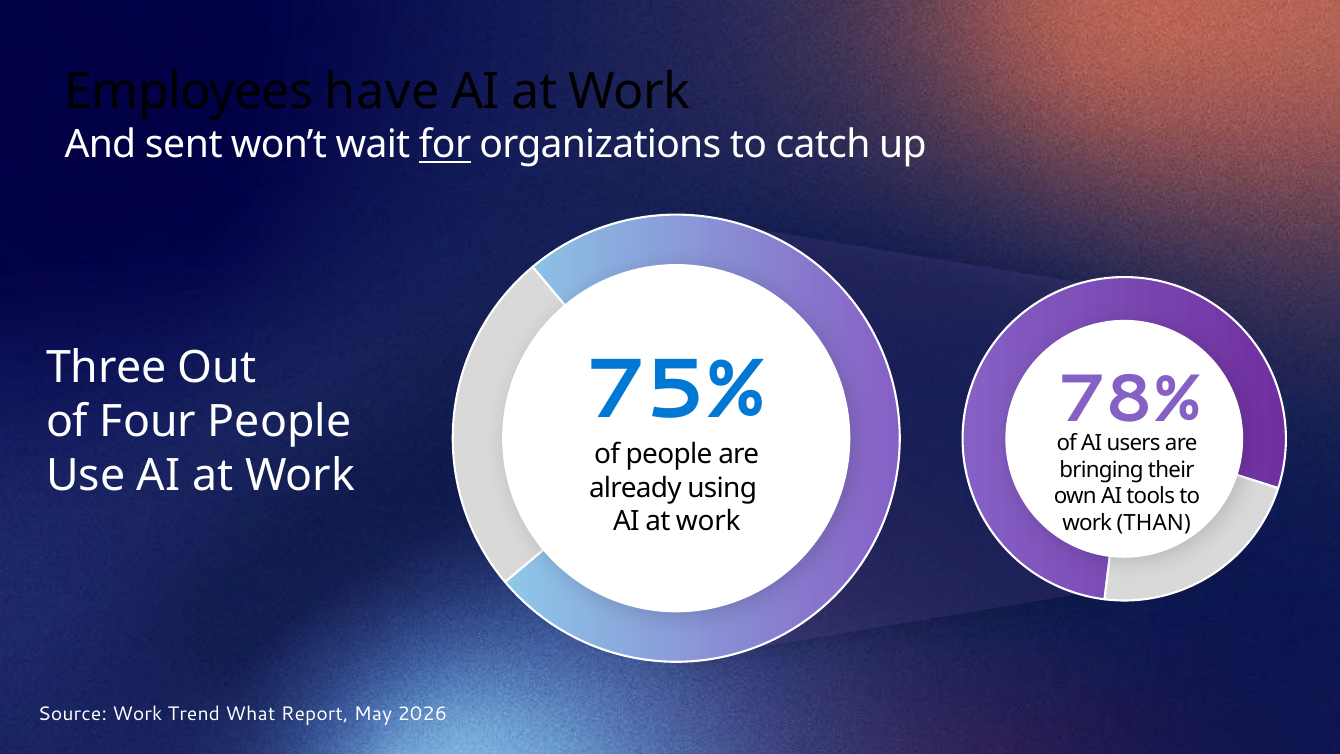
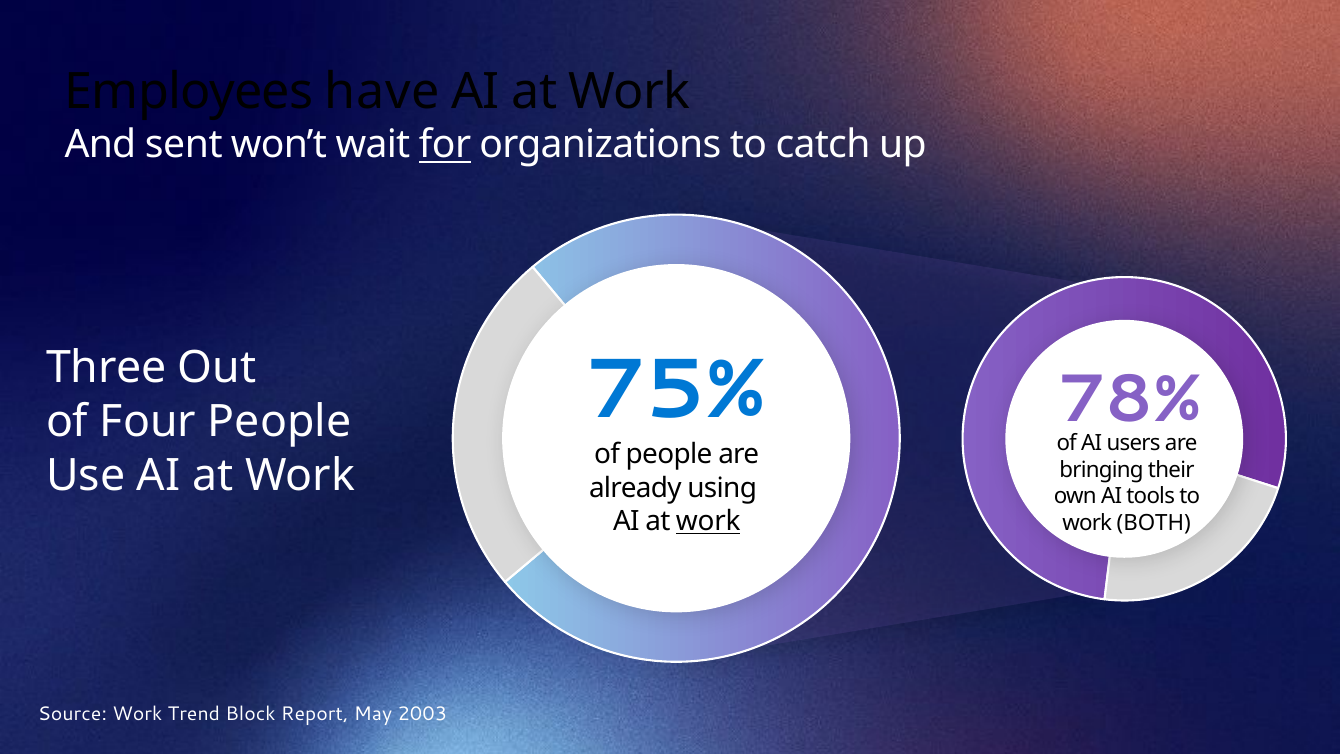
work at (708, 521) underline: none -> present
THAN: THAN -> BOTH
What: What -> Block
2026: 2026 -> 2003
